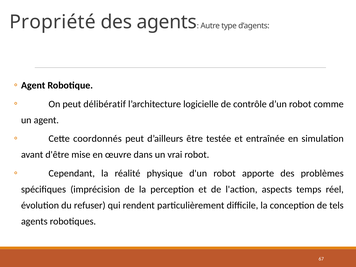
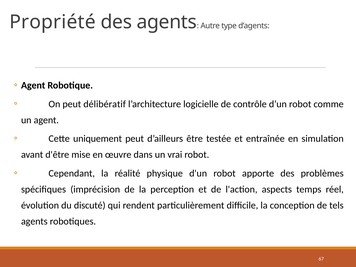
coordonnés: coordonnés -> uniquement
refuser: refuser -> discuté
